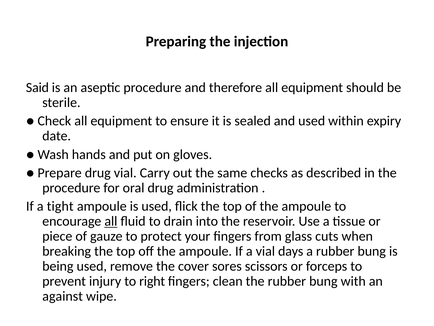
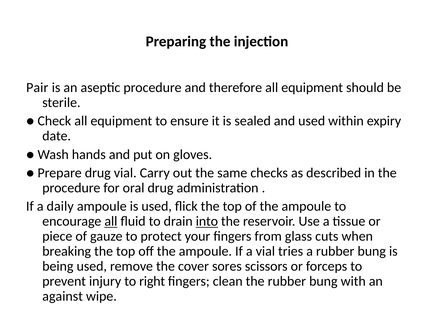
Said: Said -> Pair
tight: tight -> daily
into underline: none -> present
days: days -> tries
